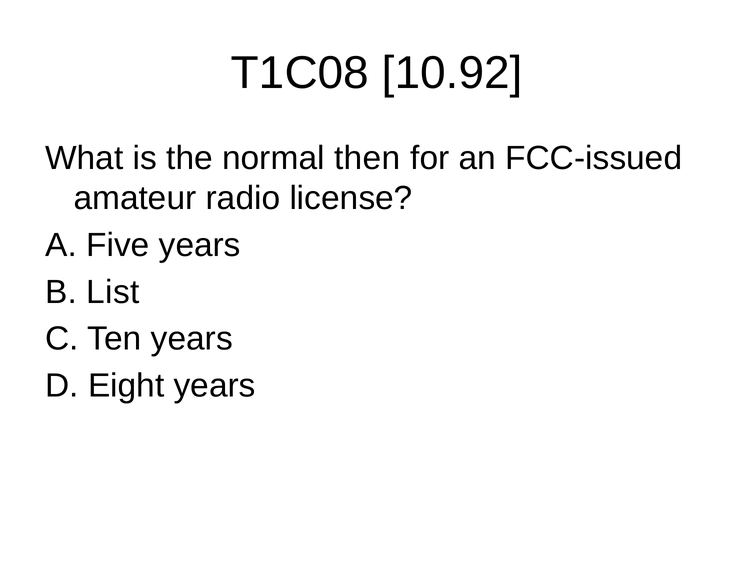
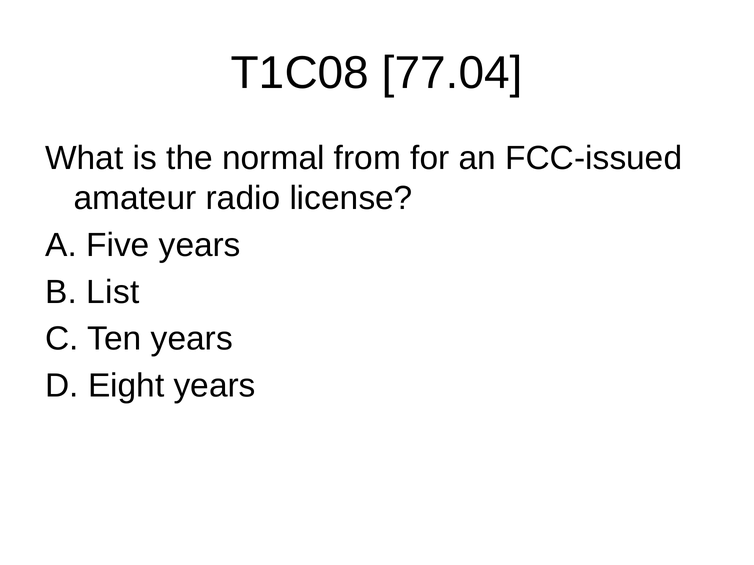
10.92: 10.92 -> 77.04
then: then -> from
